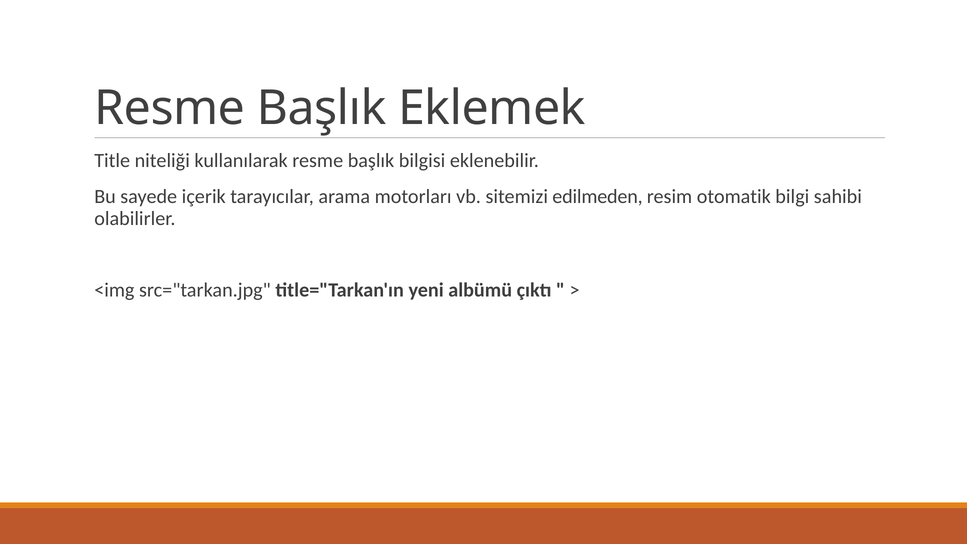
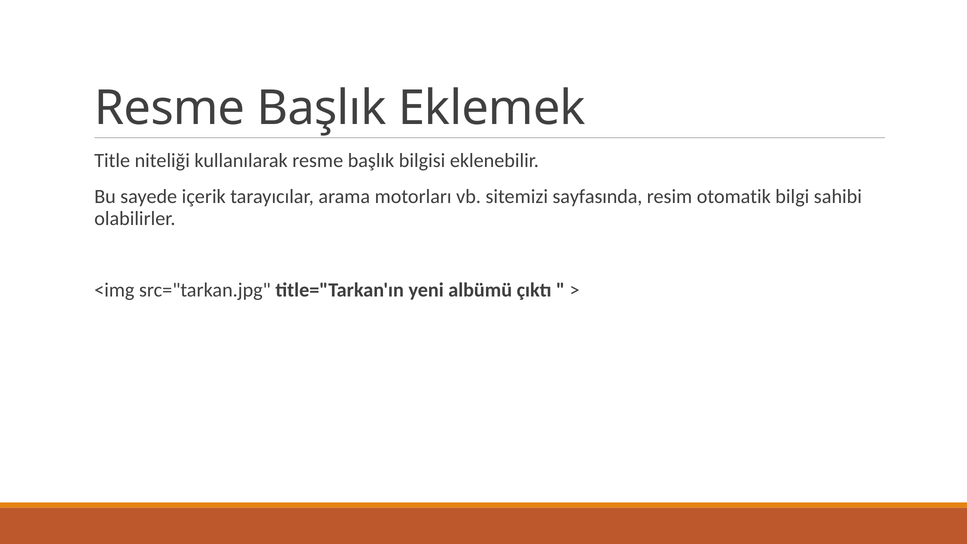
edilmeden: edilmeden -> sayfasında
